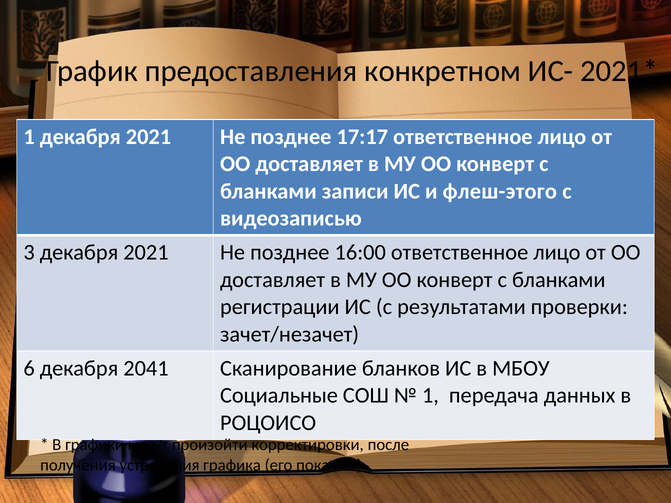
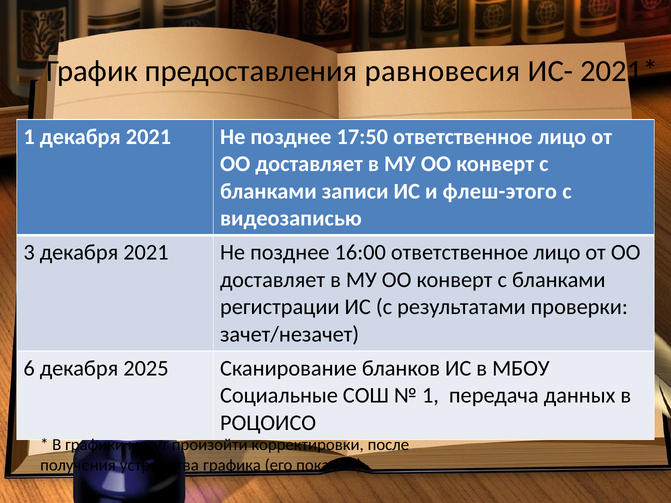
конкретном: конкретном -> равновесия
17:17: 17:17 -> 17:50
2041: 2041 -> 2025
устранения: устранения -> устройства
